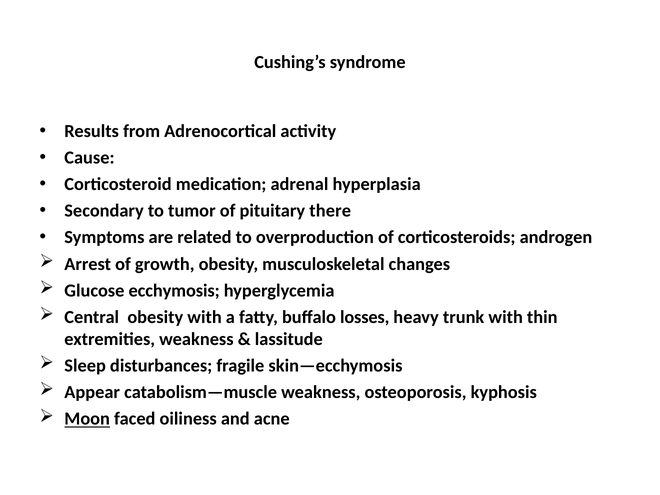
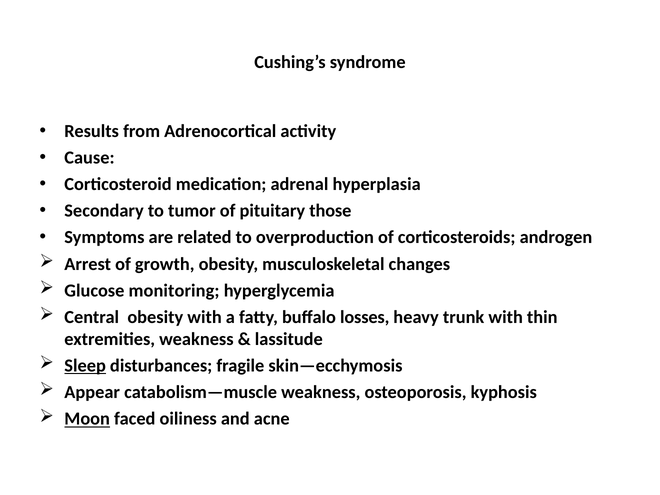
there: there -> those
ecchymosis: ecchymosis -> monitoring
Sleep underline: none -> present
